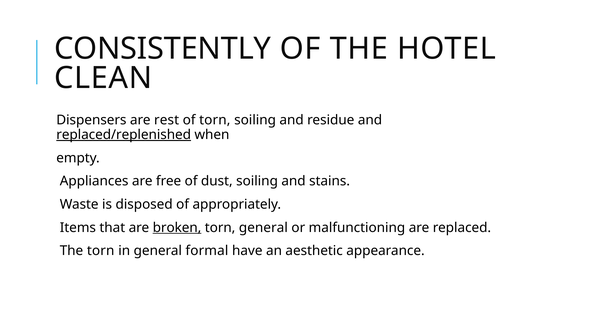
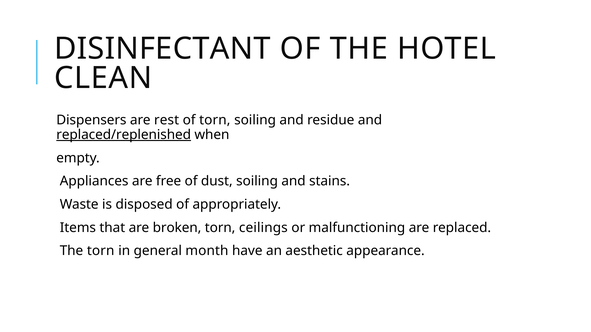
CONSISTENTLY: CONSISTENTLY -> DISINFECTANT
broken underline: present -> none
torn general: general -> ceilings
formal: formal -> month
